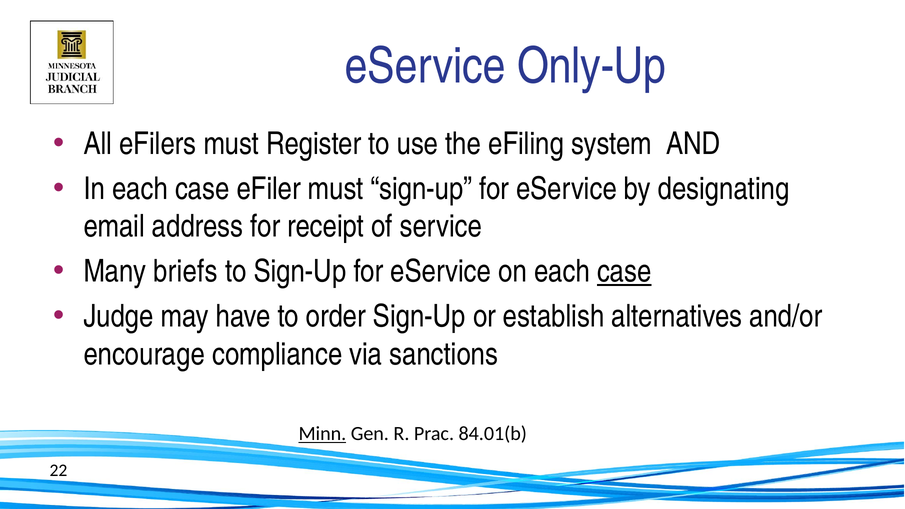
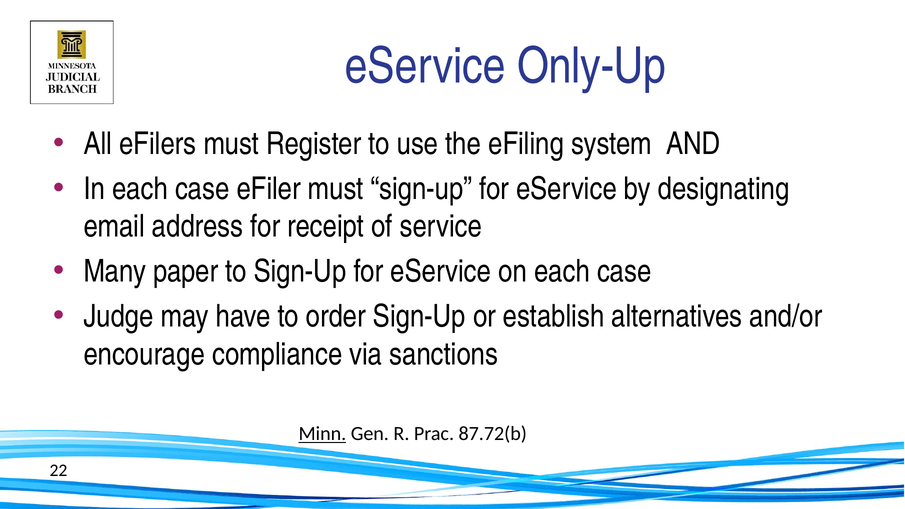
briefs: briefs -> paper
case at (624, 272) underline: present -> none
84.01(b: 84.01(b -> 87.72(b
